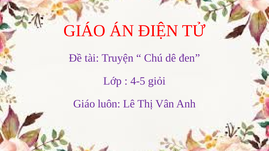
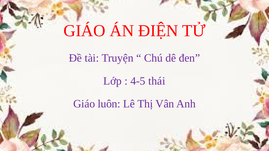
giỏi: giỏi -> thái
